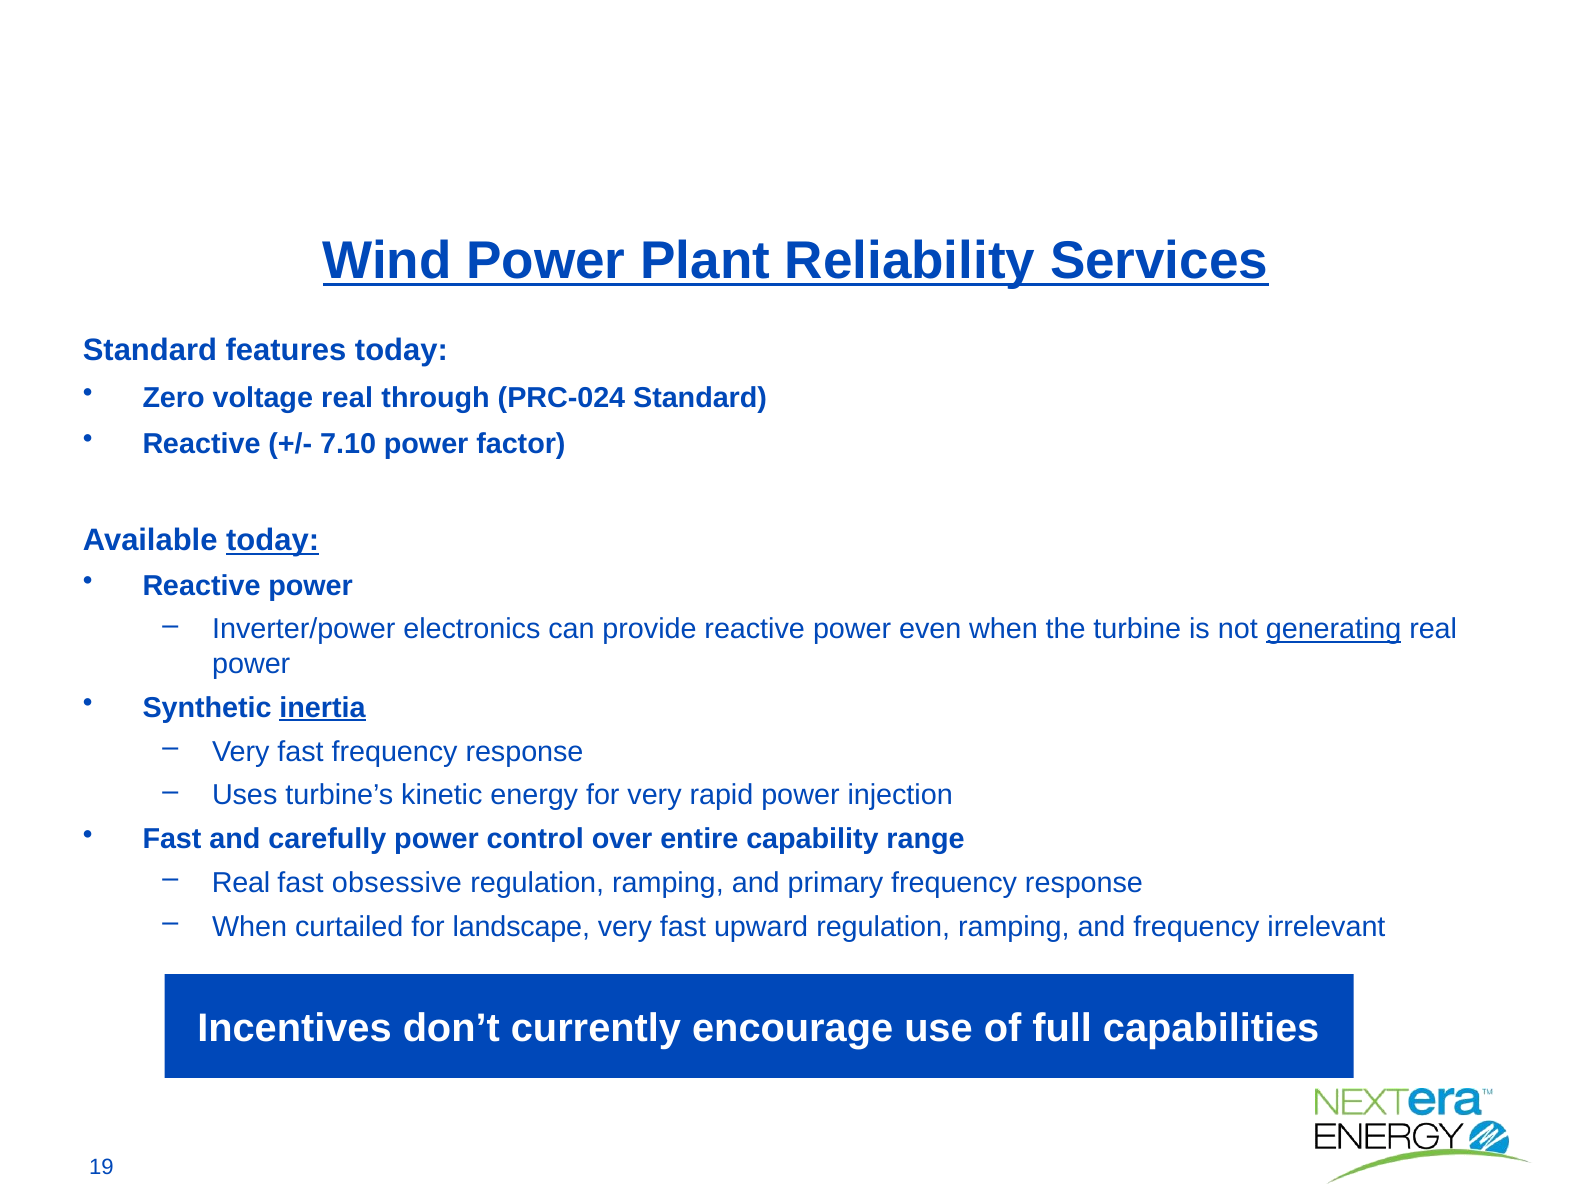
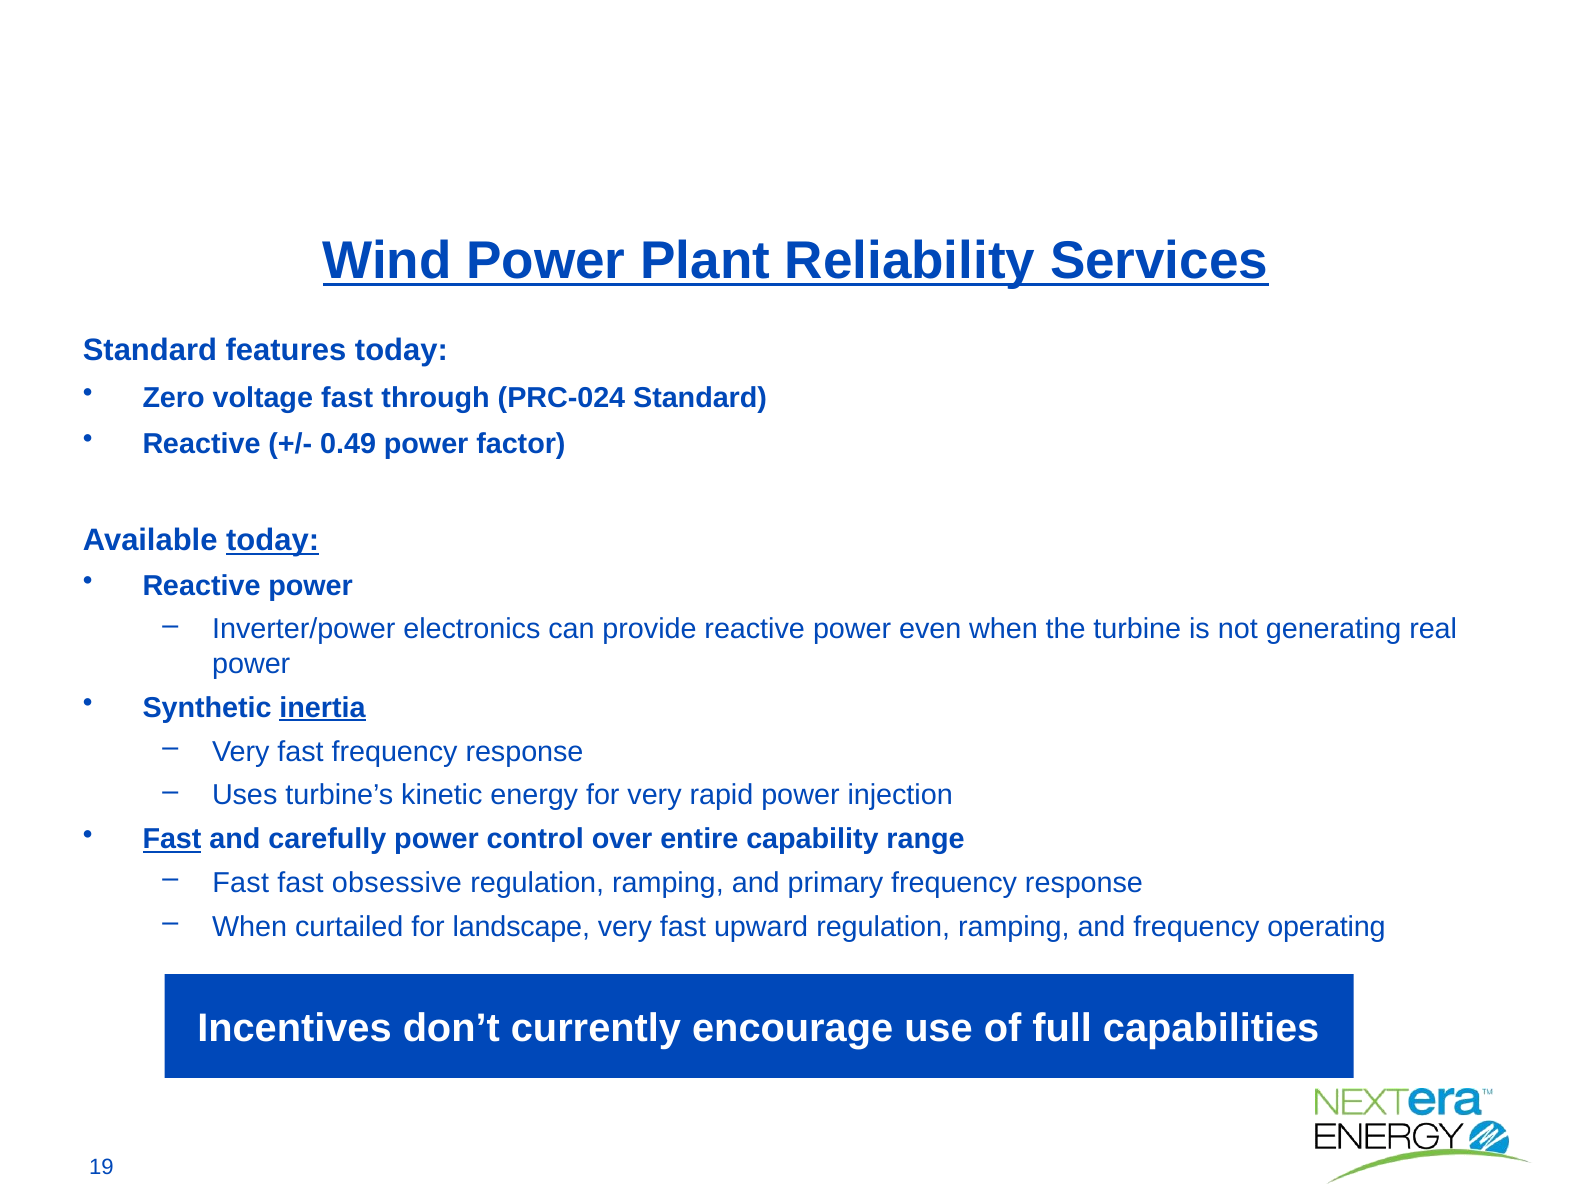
voltage real: real -> fast
7.10: 7.10 -> 0.49
generating underline: present -> none
Fast at (172, 839) underline: none -> present
Real at (241, 883): Real -> Fast
irrelevant: irrelevant -> operating
